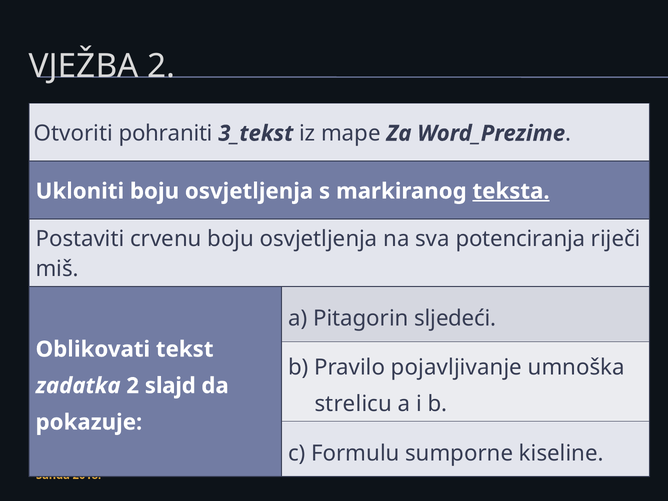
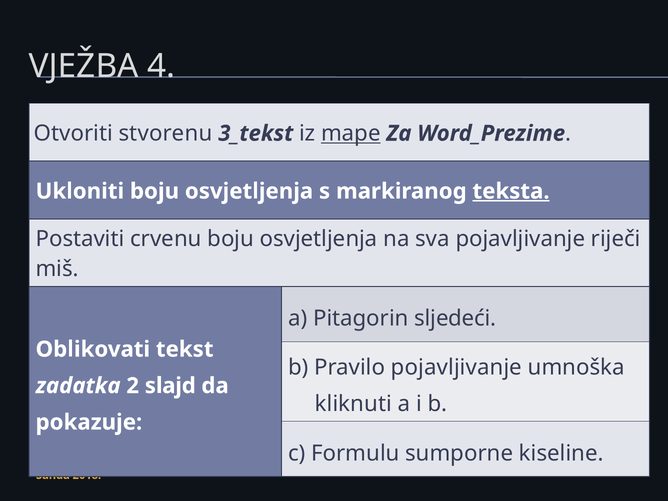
VJEŽBA 2: 2 -> 4
pohraniti: pohraniti -> stvorenu
mape underline: none -> present
sva potenciranja: potenciranja -> pojavljivanje
strelicu: strelicu -> kliknuti
